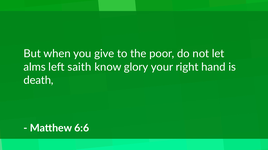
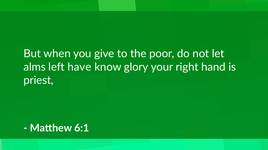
saith: saith -> have
death: death -> priest
6:6: 6:6 -> 6:1
